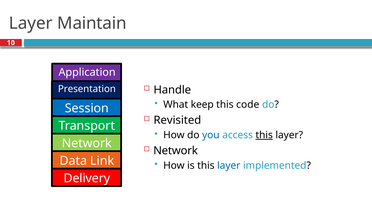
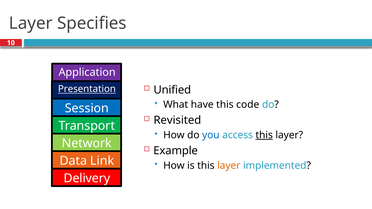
Maintain: Maintain -> Specifies
Handle: Handle -> Unified
Presentation underline: none -> present
keep: keep -> have
Network at (176, 151): Network -> Example
layer at (229, 166) colour: blue -> orange
